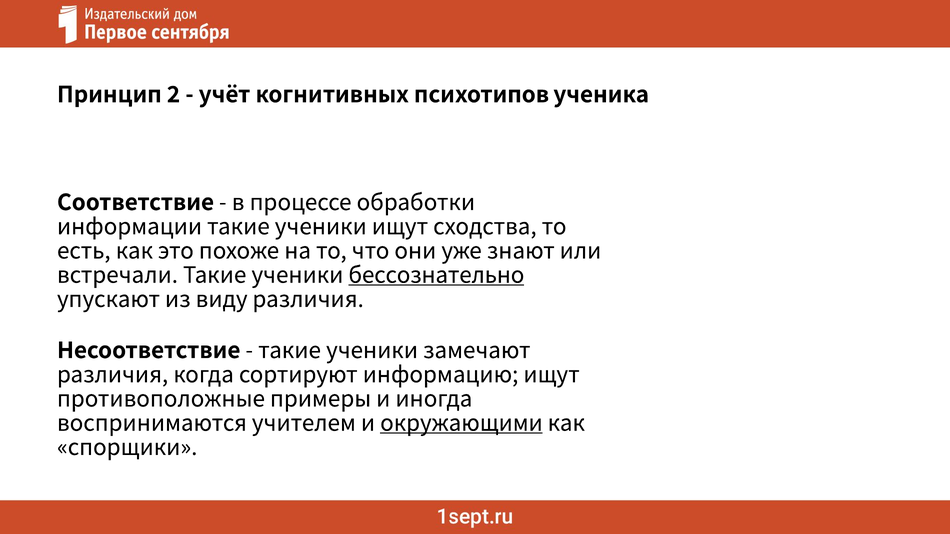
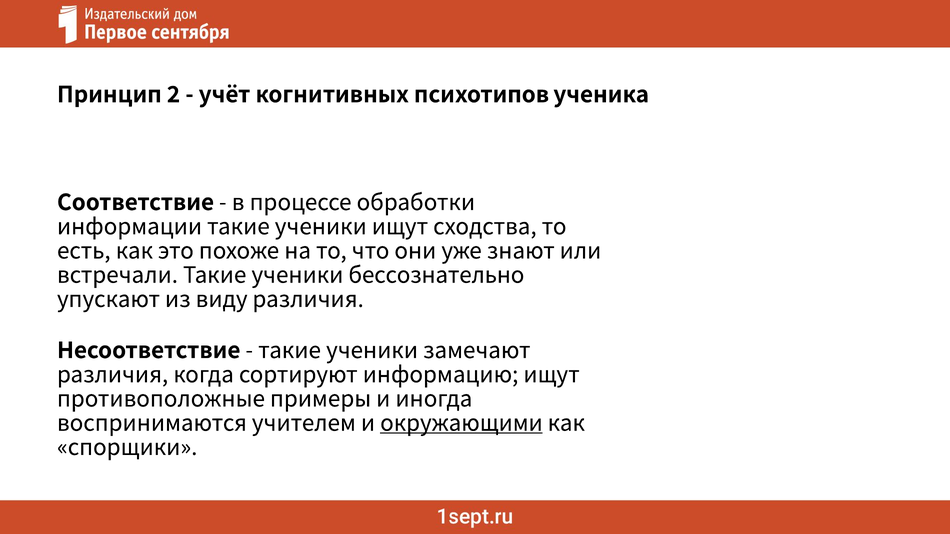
бессознательно underline: present -> none
